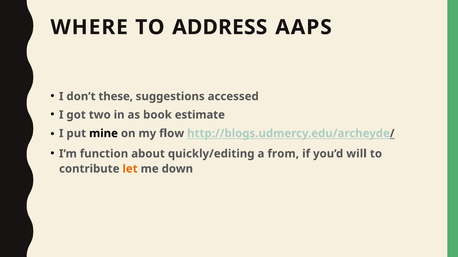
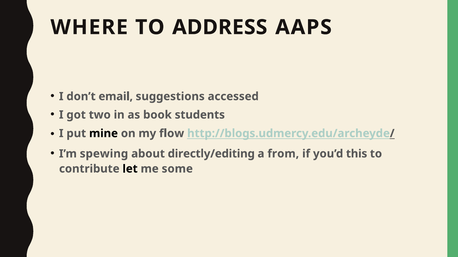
these: these -> email
estimate: estimate -> students
function: function -> spewing
quickly/editing: quickly/editing -> directly/editing
will: will -> this
let colour: orange -> black
down: down -> some
